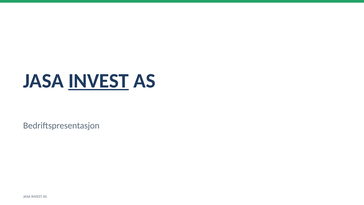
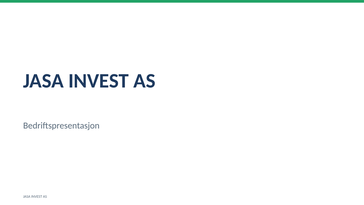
INVEST at (99, 81) underline: present -> none
